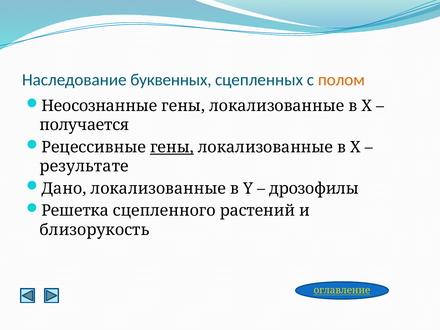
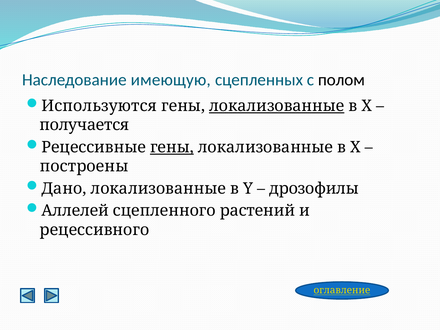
буквенных: буквенных -> имеющую
полом colour: orange -> black
Неосознанные: Неосознанные -> Используются
локализованные at (277, 106) underline: none -> present
результате: результате -> построены
Решетка: Решетка -> Аллелей
близорукость: близорукость -> рецессивного
